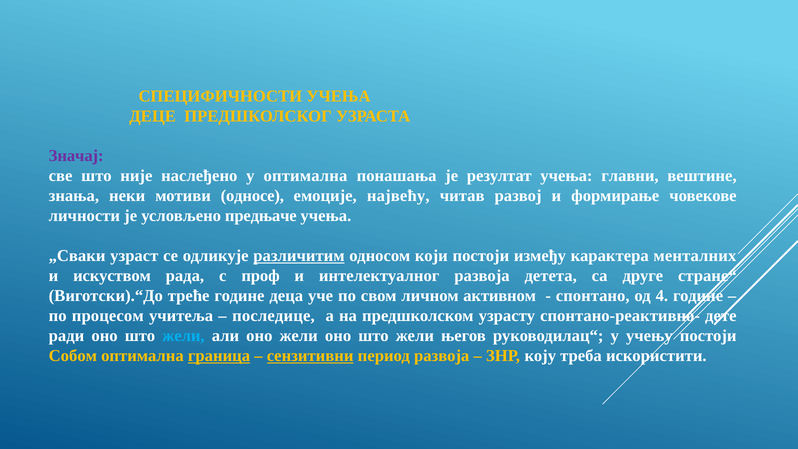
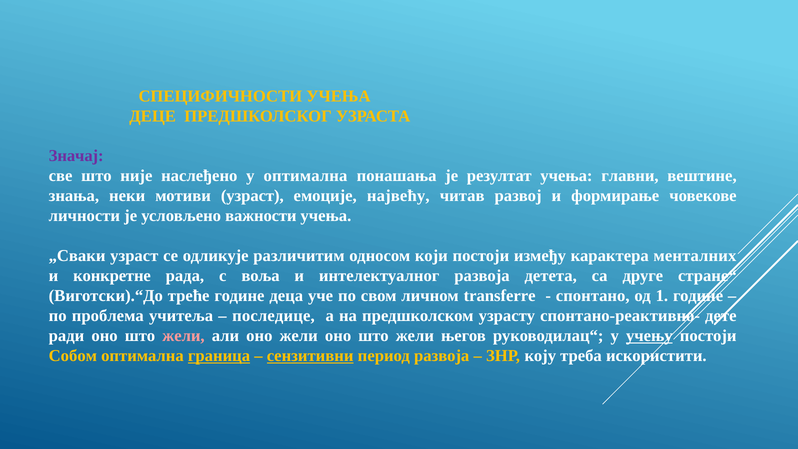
мотиви односе: односе -> узраст
предњаче: предњаче -> важности
различитим underline: present -> none
искуством: искуством -> конкретне
проф: проф -> воља
активном: активном -> transferre
4: 4 -> 1
процесом: процесом -> проблема
жели at (183, 336) colour: light blue -> pink
учењу underline: none -> present
